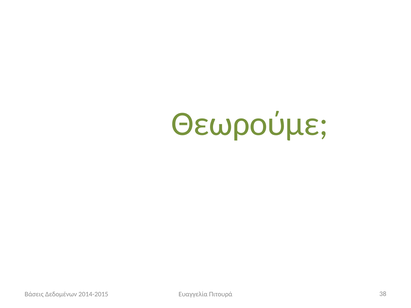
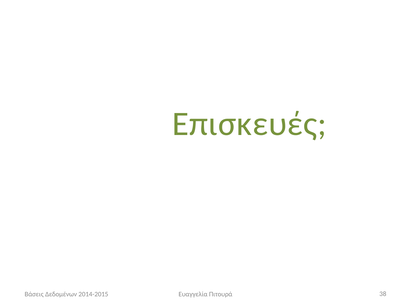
Θεωρούμε: Θεωρούμε -> Επισκευές
